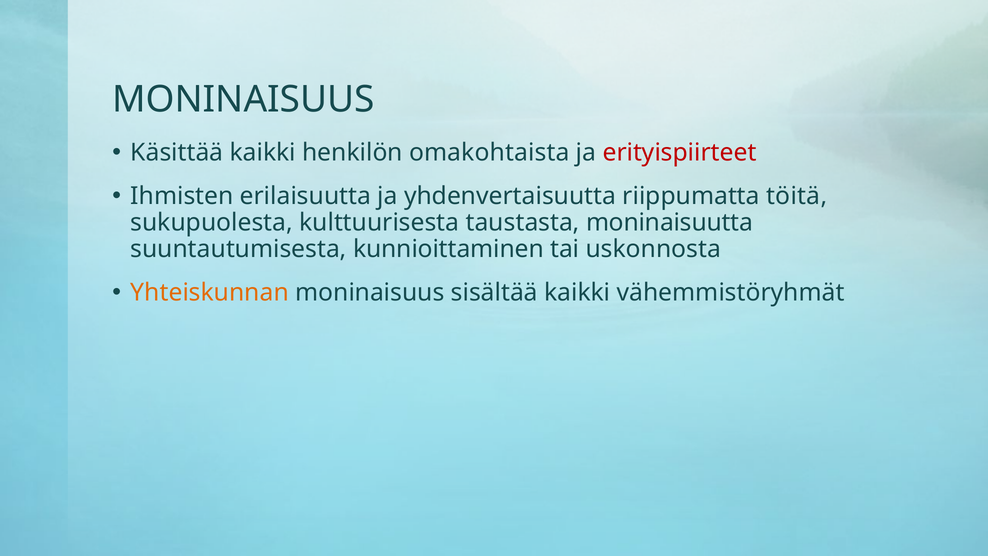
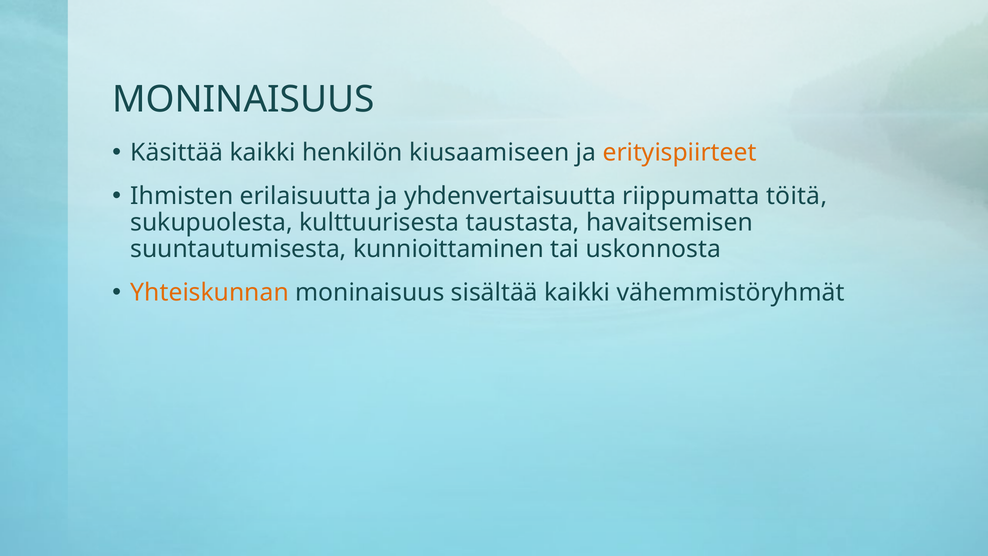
omakohtaista: omakohtaista -> kiusaamiseen
erityispiirteet colour: red -> orange
moninaisuutta: moninaisuutta -> havaitsemisen
